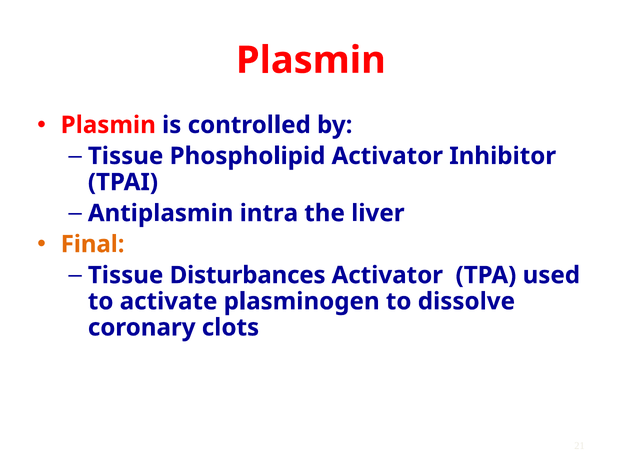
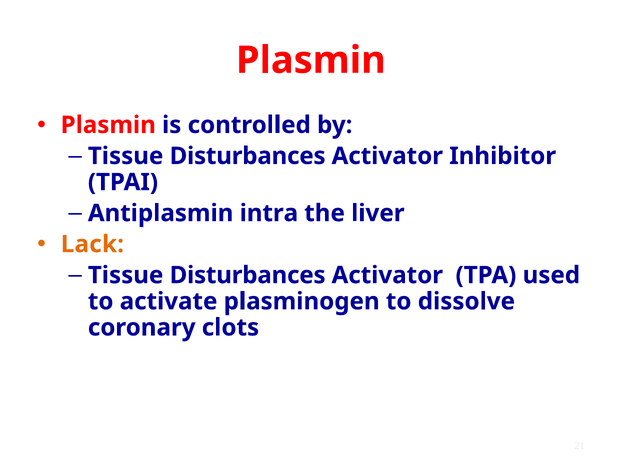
Phospholipid at (248, 156): Phospholipid -> Disturbances
Final: Final -> Lack
